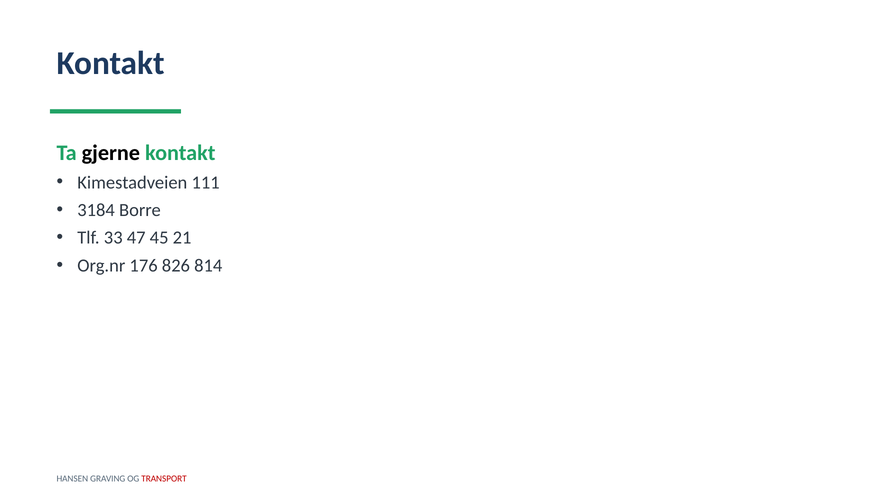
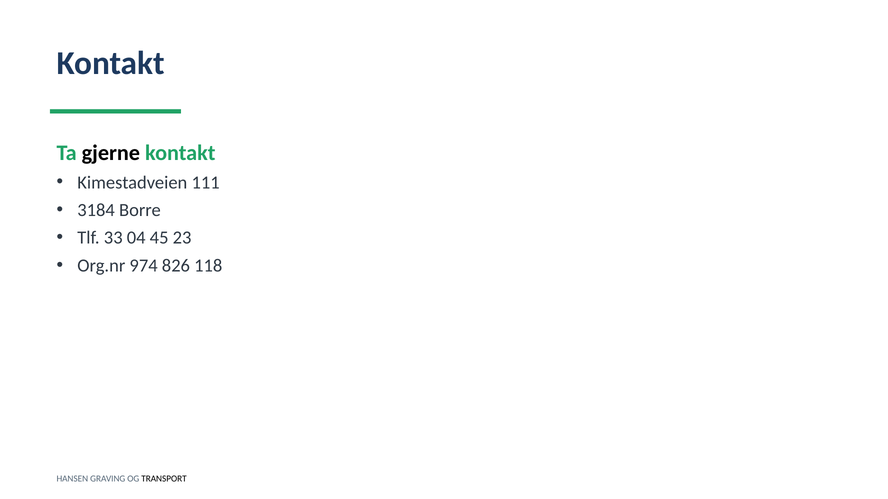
47: 47 -> 04
21: 21 -> 23
176: 176 -> 974
814: 814 -> 118
TRANSPORT colour: red -> black
